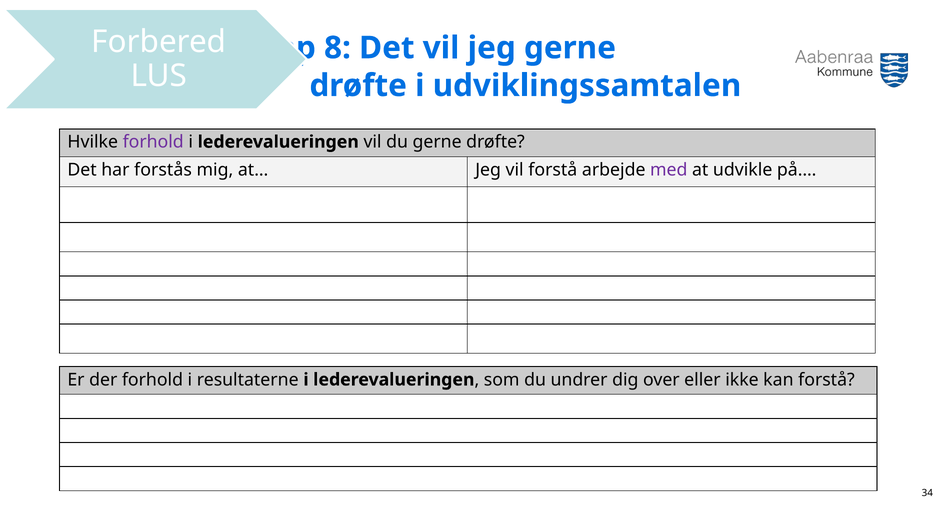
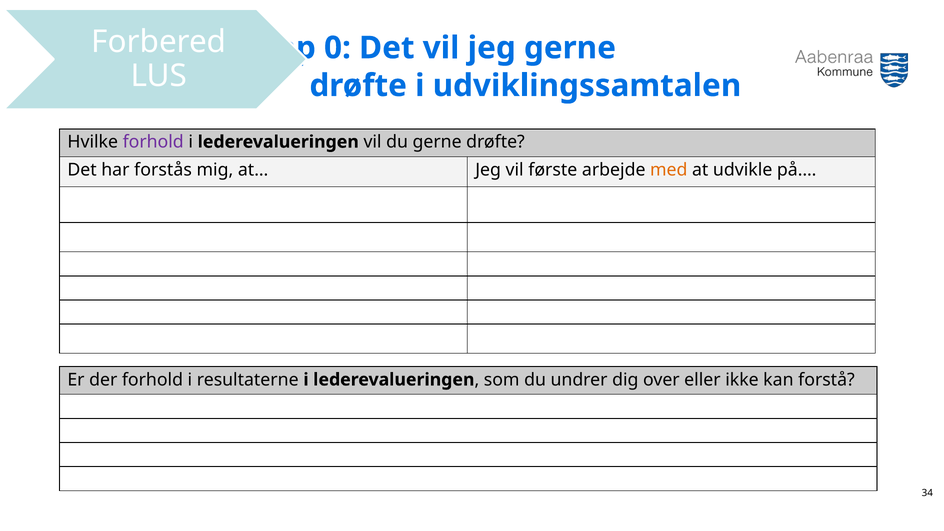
8: 8 -> 0
vil forstå: forstå -> første
med colour: purple -> orange
